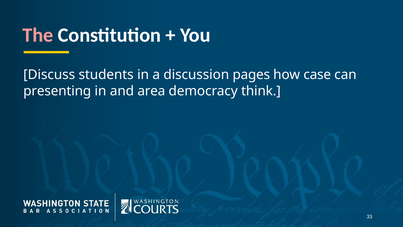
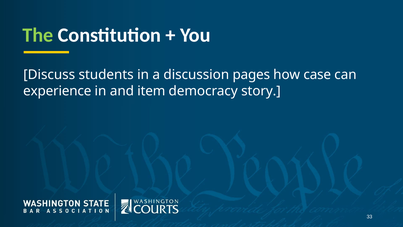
The colour: pink -> light green
presenting: presenting -> experience
area: area -> item
think: think -> story
